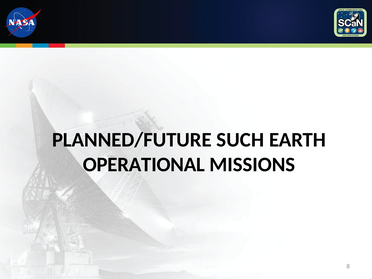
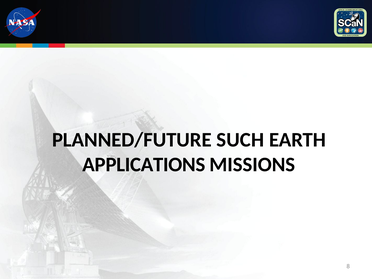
OPERATIONAL: OPERATIONAL -> APPLICATIONS
